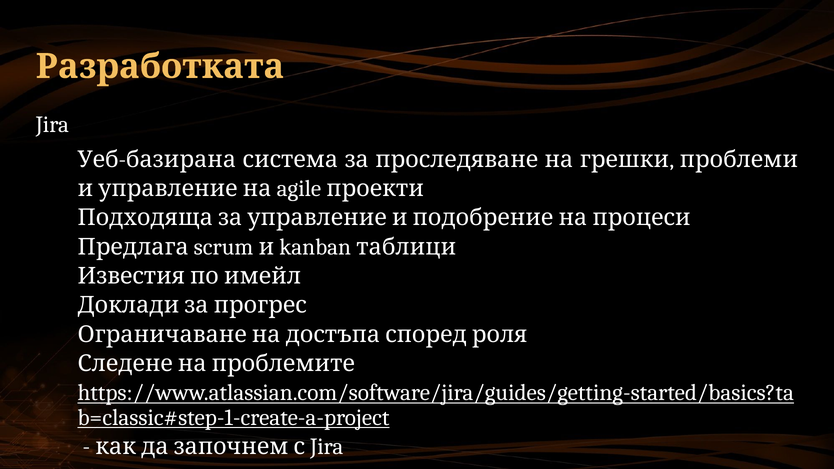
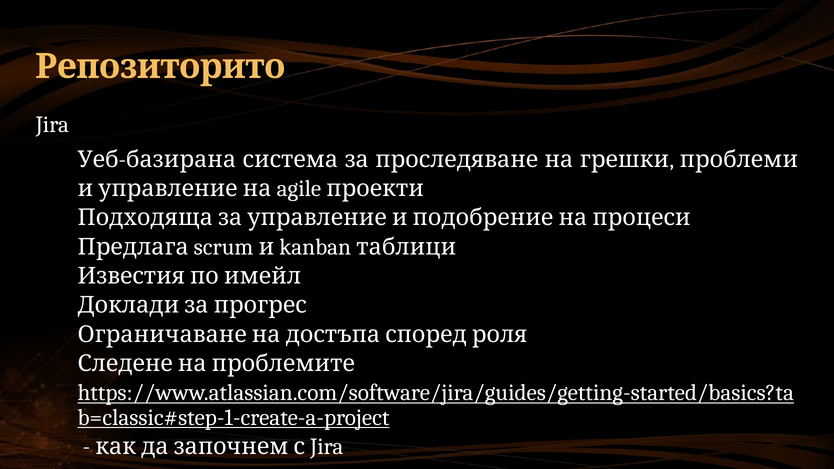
Разработката: Разработката -> Репозиторито
